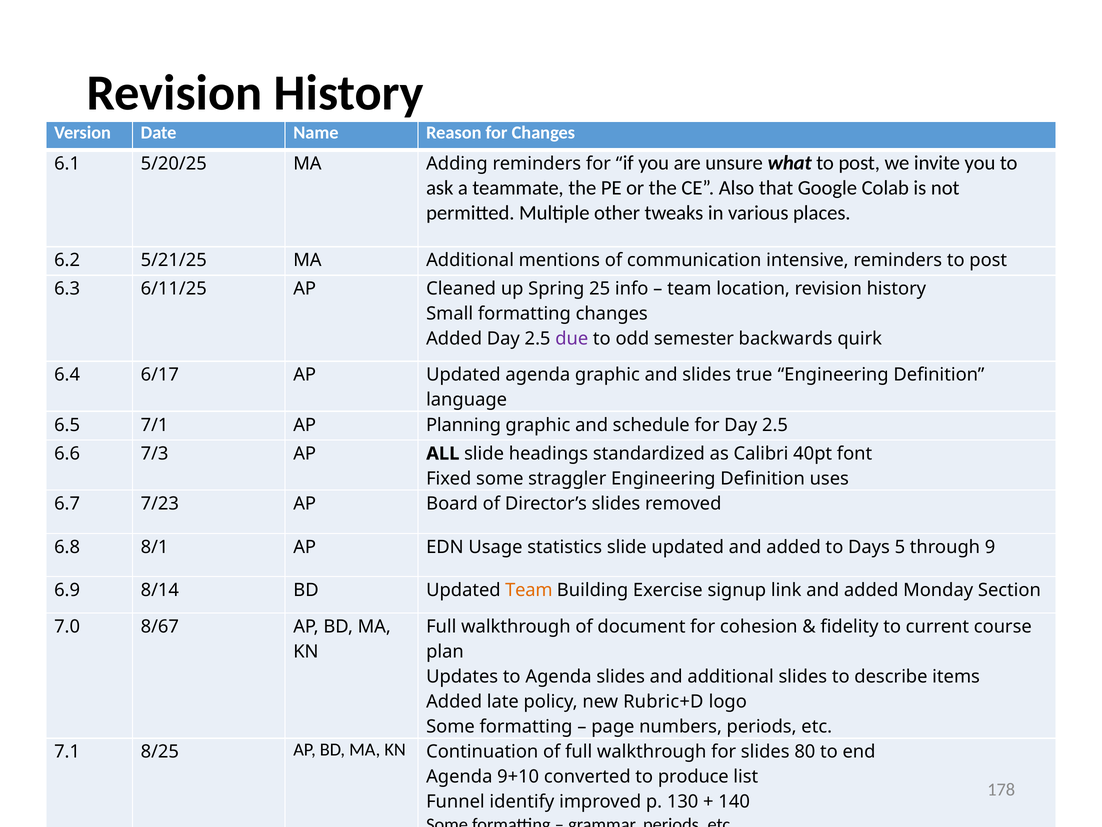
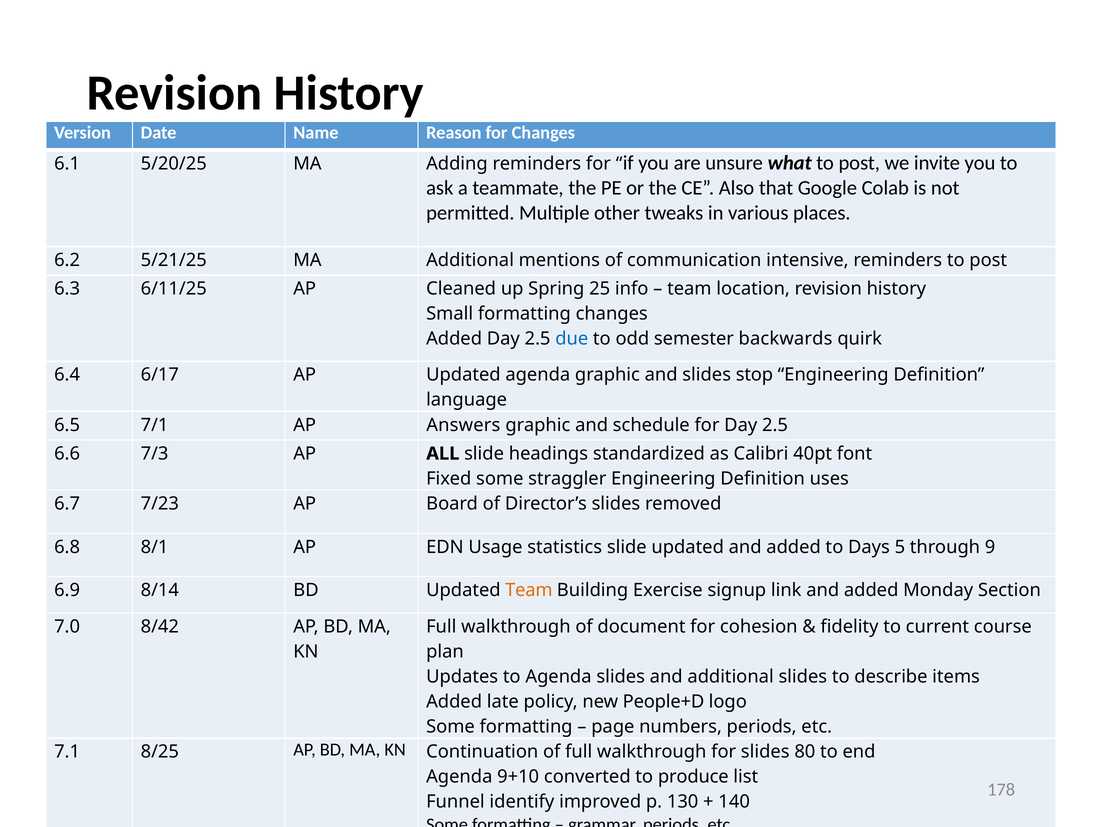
due colour: purple -> blue
true: true -> stop
Planning: Planning -> Answers
8/67: 8/67 -> 8/42
Rubric+D: Rubric+D -> People+D
